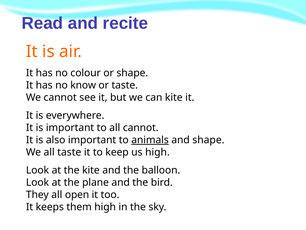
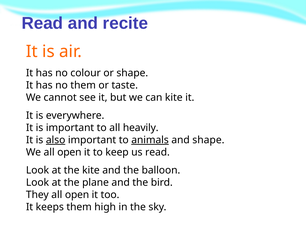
no know: know -> them
all cannot: cannot -> heavily
also underline: none -> present
We all taste: taste -> open
us high: high -> read
